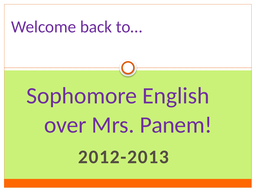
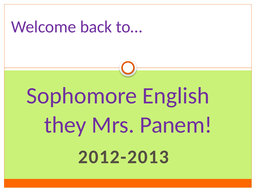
over: over -> they
